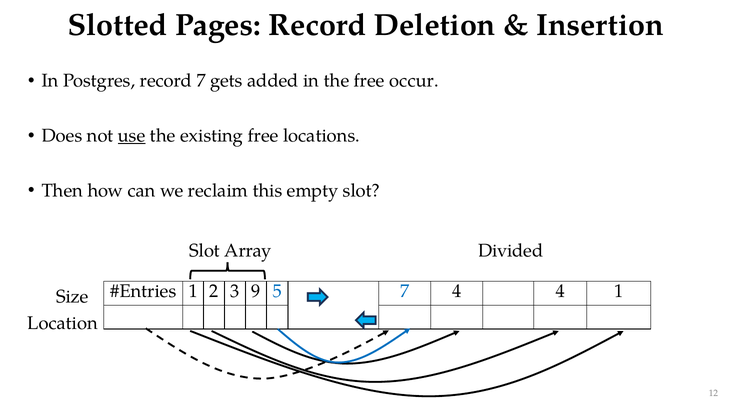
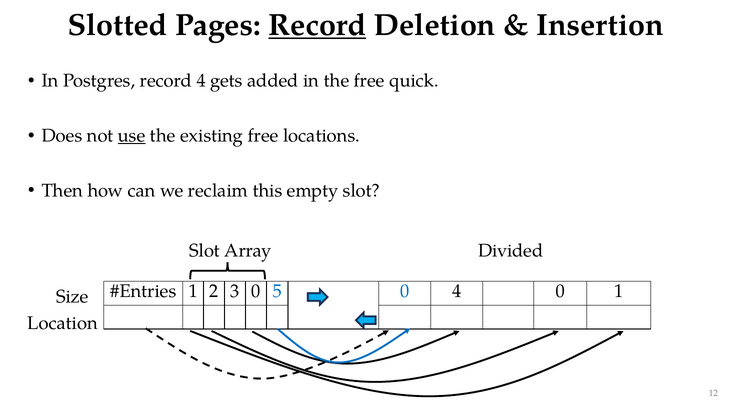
Record at (317, 25) underline: none -> present
record 7: 7 -> 4
occur: occur -> quick
3 9: 9 -> 0
5 7: 7 -> 0
4 4: 4 -> 0
